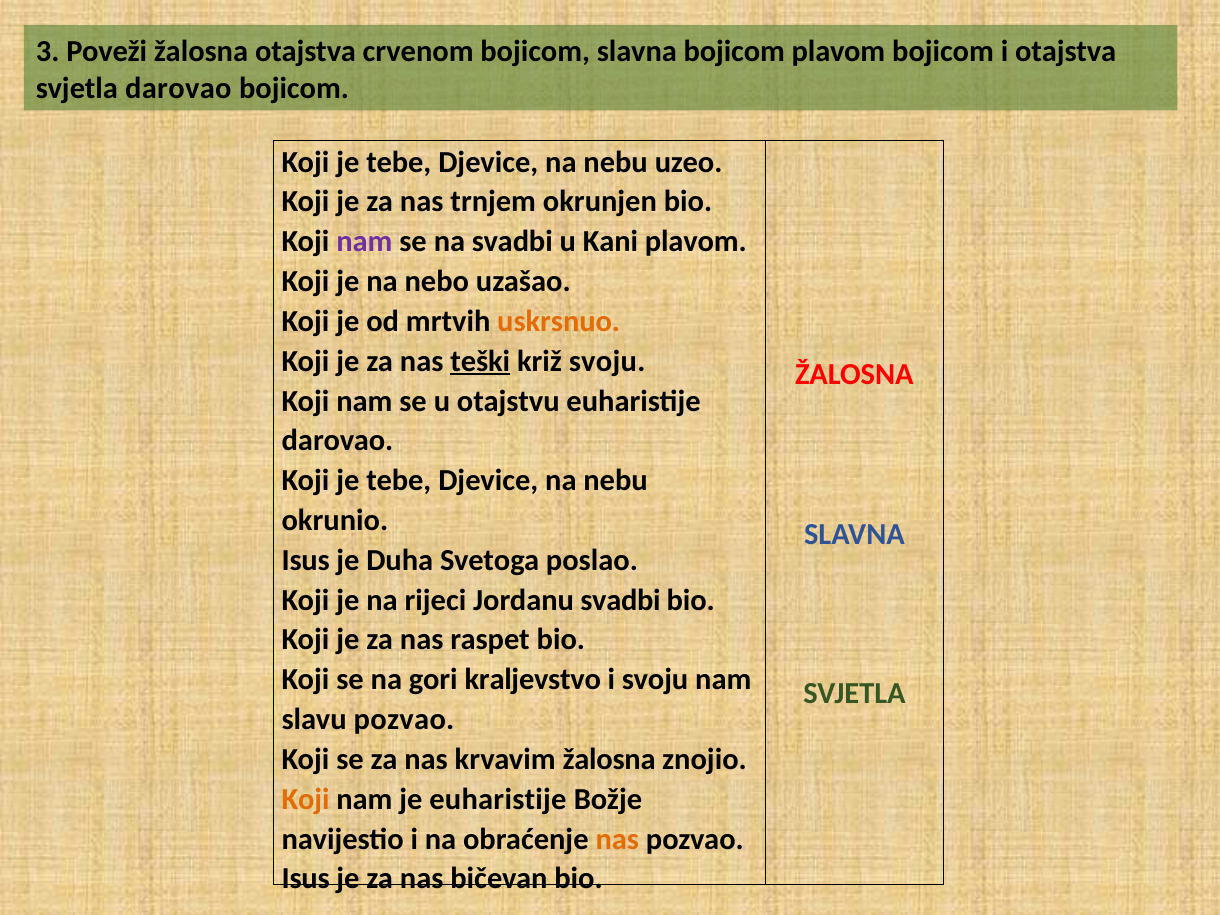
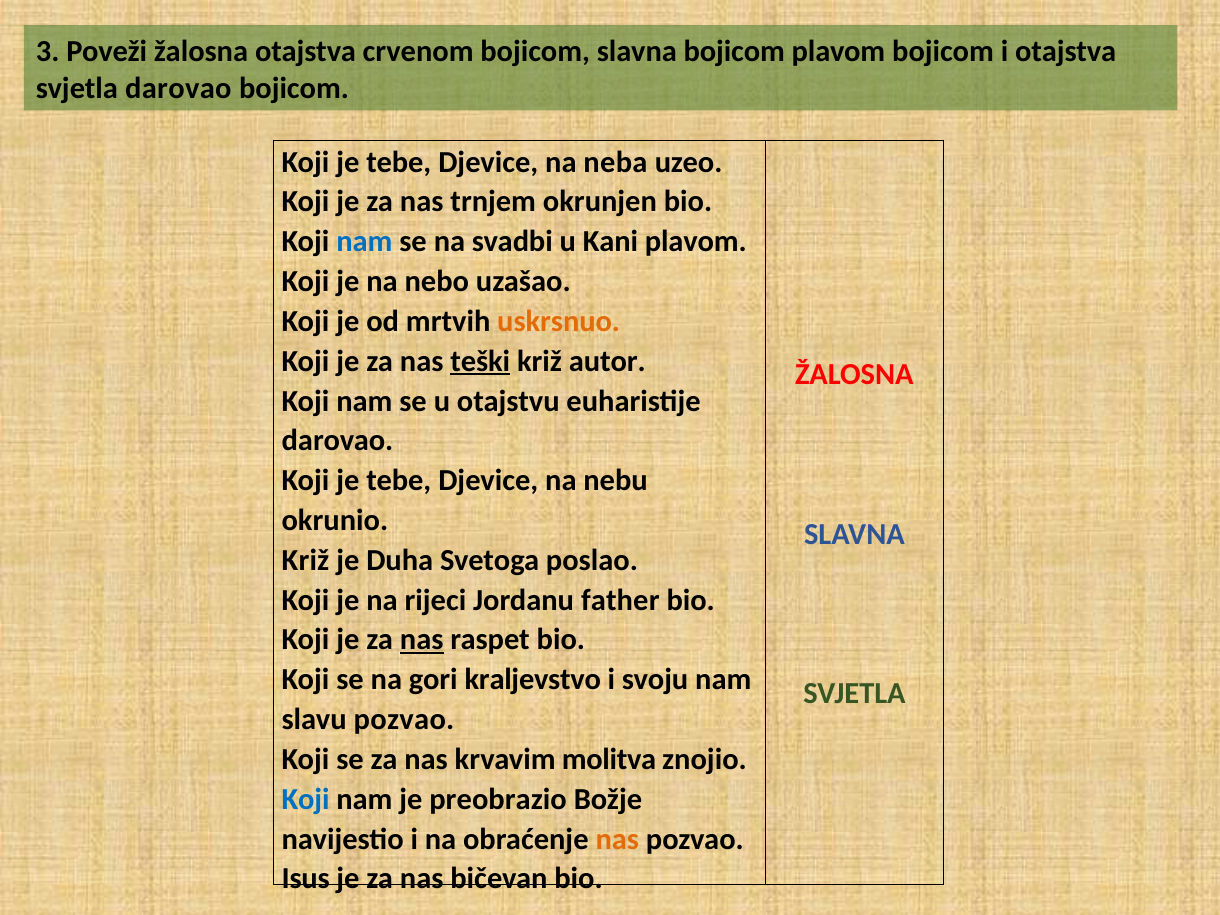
nebu at (616, 162): nebu -> neba
nam at (364, 242) colour: purple -> blue
križ svoju: svoju -> autor
Isus at (306, 560): Isus -> Križ
Jordanu svadbi: svadbi -> father
nas at (422, 640) underline: none -> present
krvavim žalosna: žalosna -> molitva
Koji at (306, 799) colour: orange -> blue
je euharistije: euharistije -> preobrazio
